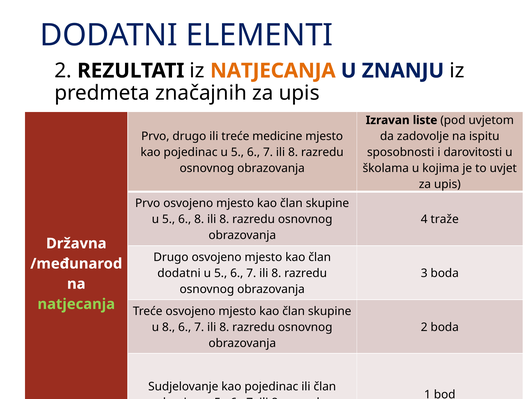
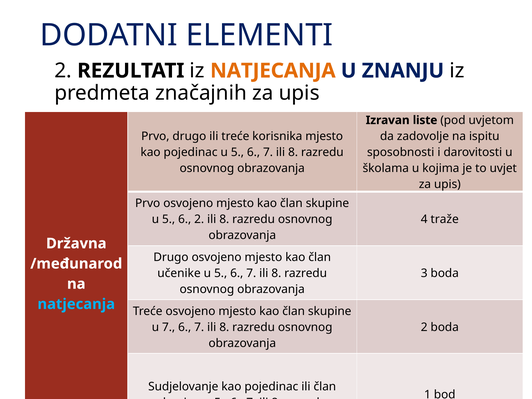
medicine: medicine -> korisnika
6 8: 8 -> 2
dodatni at (179, 273): dodatni -> učenike
natjecanja at (76, 304) colour: light green -> light blue
u 8: 8 -> 7
